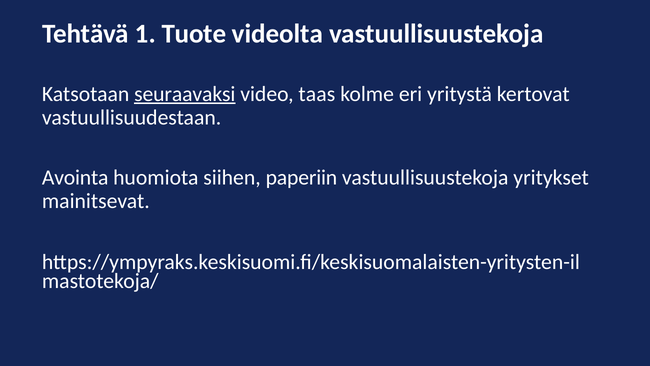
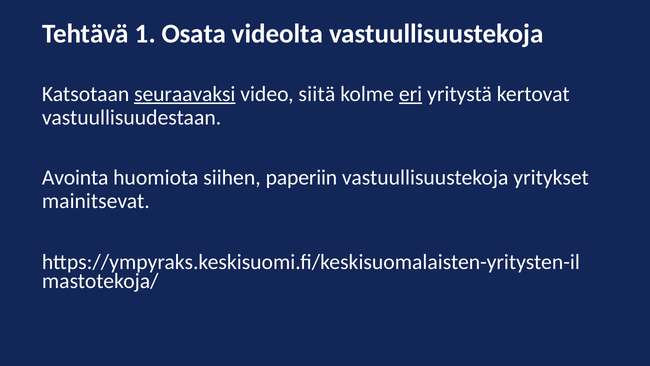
Tuote: Tuote -> Osata
taas: taas -> siitä
eri underline: none -> present
